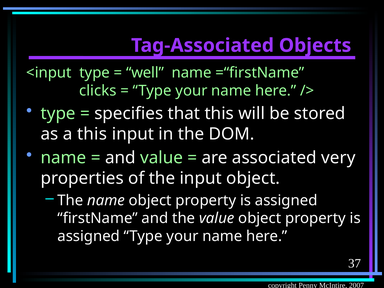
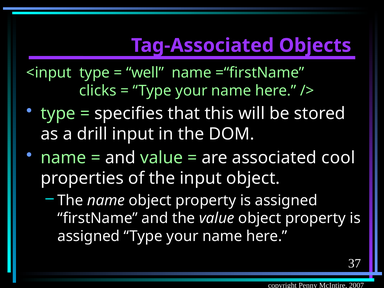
a this: this -> drill
very: very -> cool
